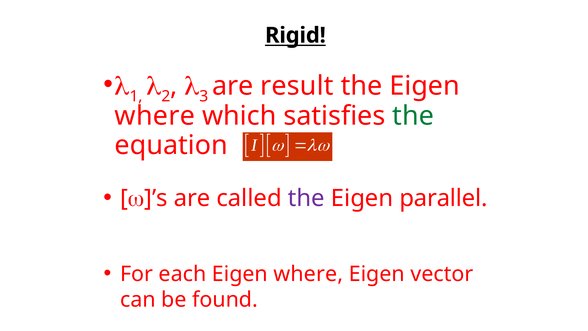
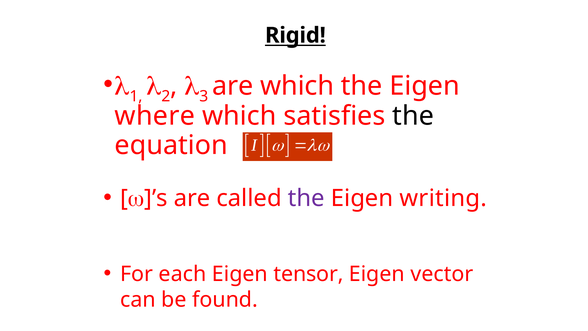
are result: result -> which
the at (413, 116) colour: green -> black
parallel: parallel -> writing
each Eigen where: where -> tensor
